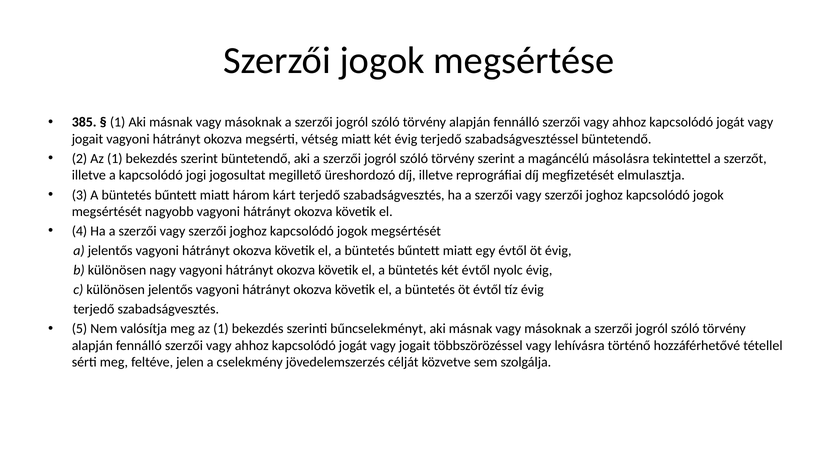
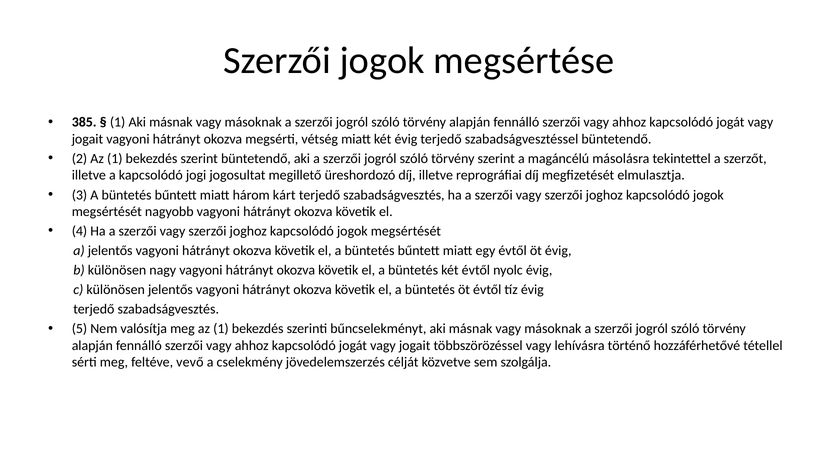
jelen: jelen -> vevő
